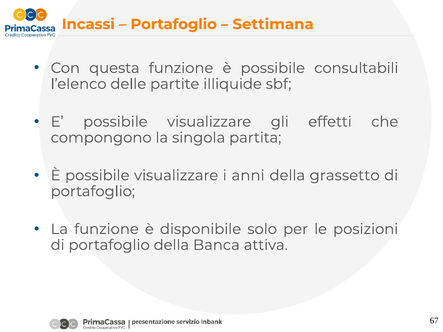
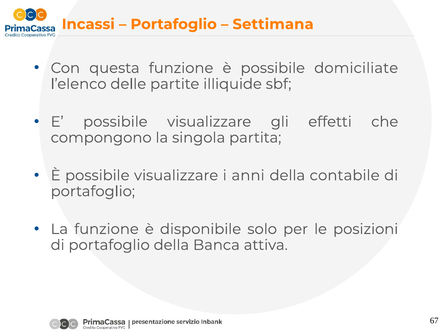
consultabili: consultabili -> domiciliate
grassetto: grassetto -> contabile
